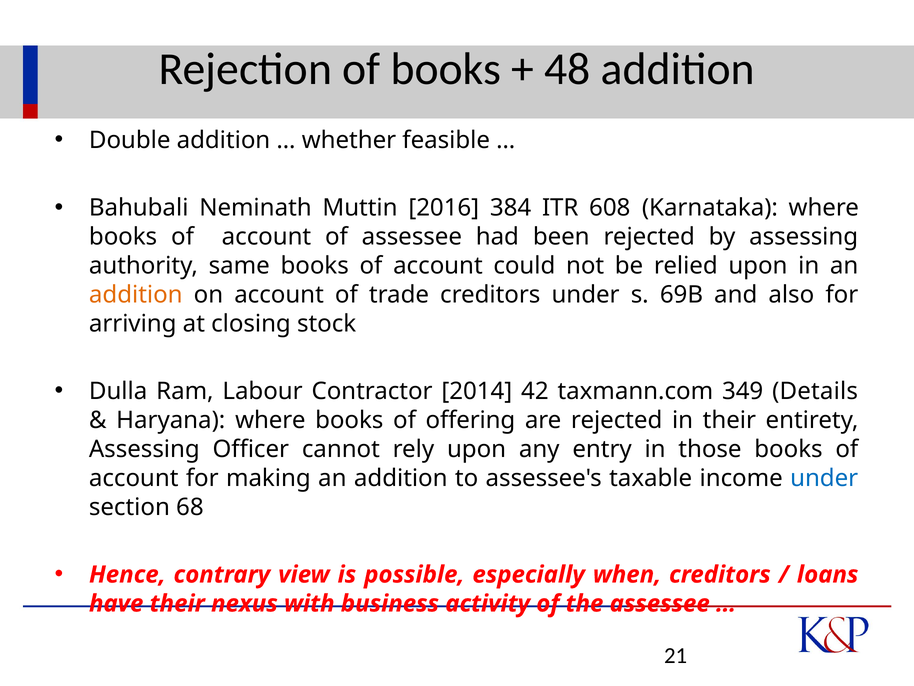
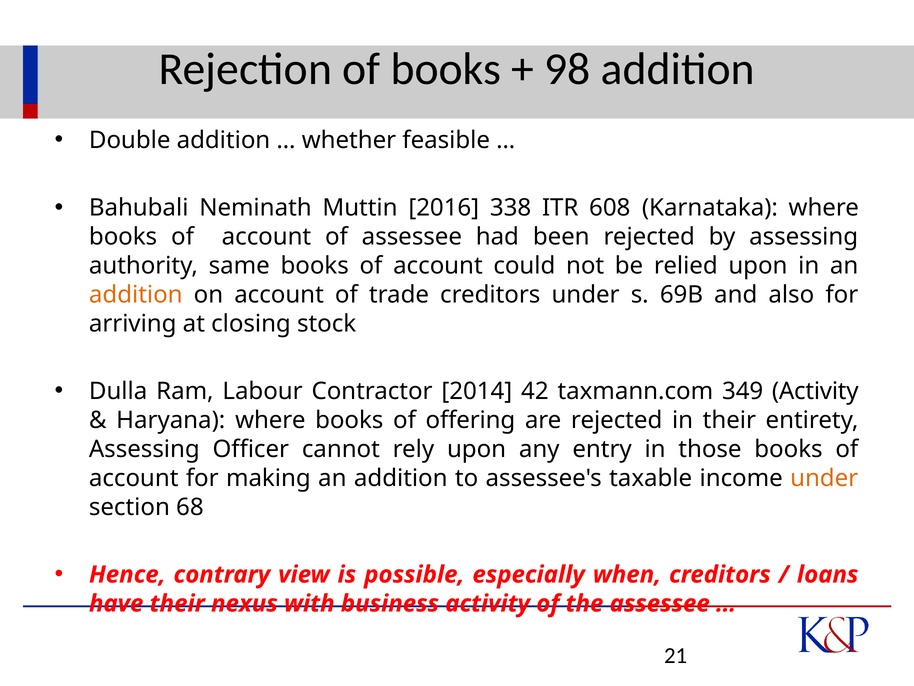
48: 48 -> 98
384: 384 -> 338
349 Details: Details -> Activity
under at (824, 478) colour: blue -> orange
